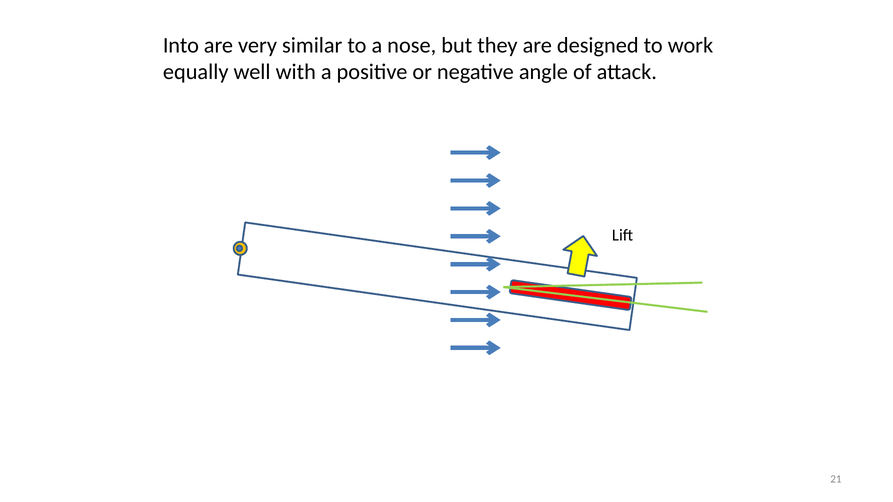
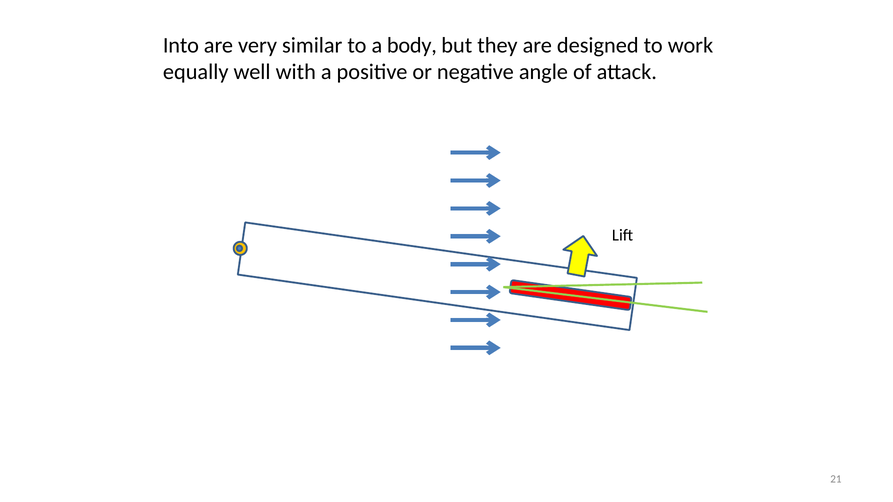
nose: nose -> body
